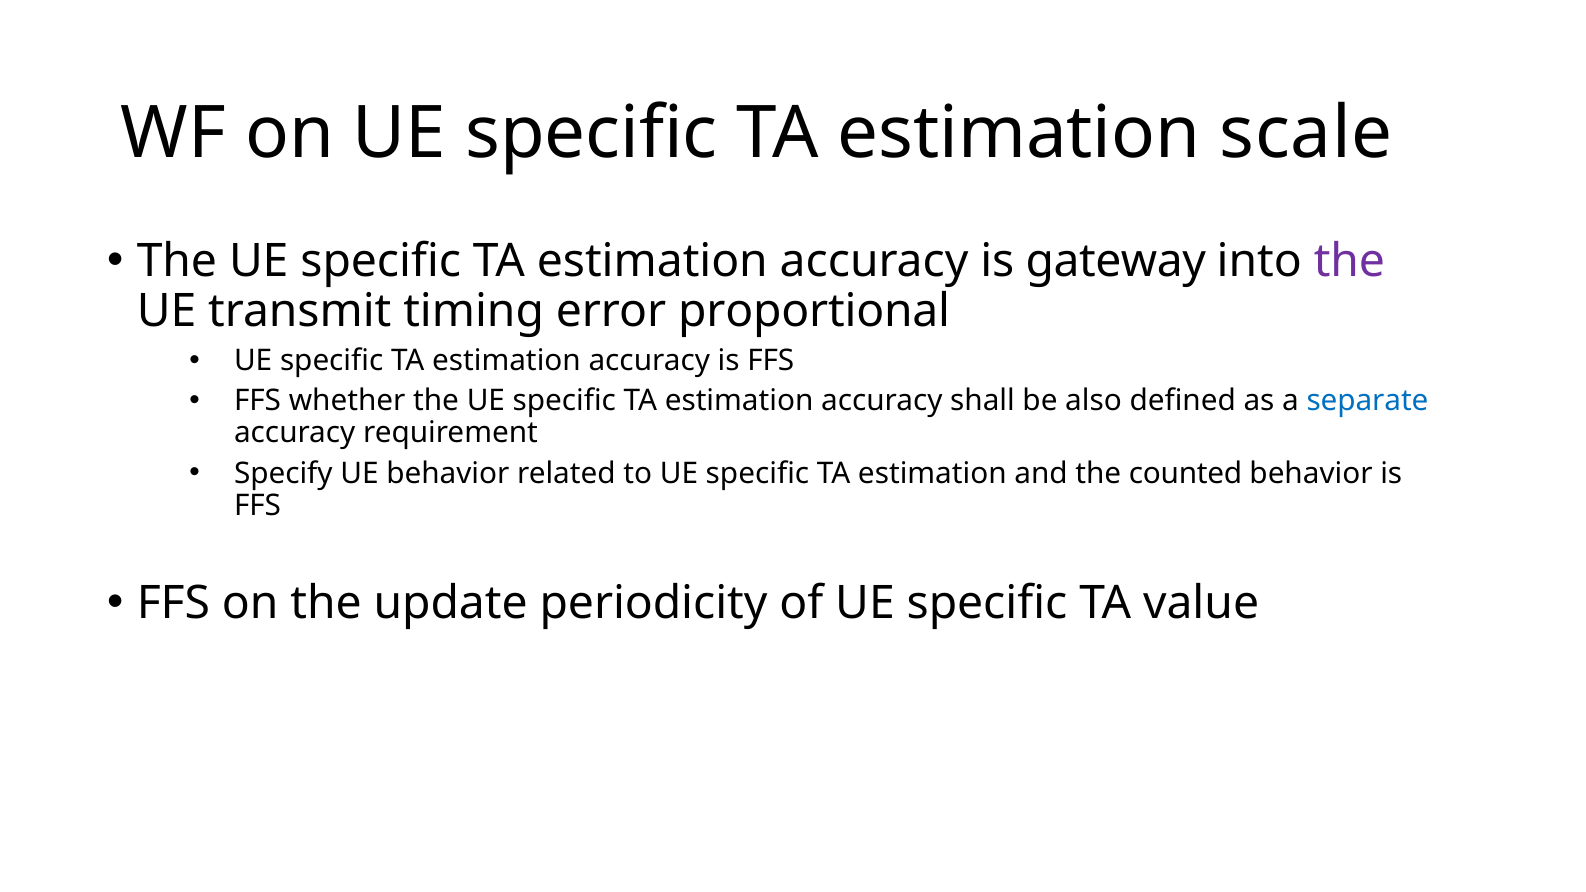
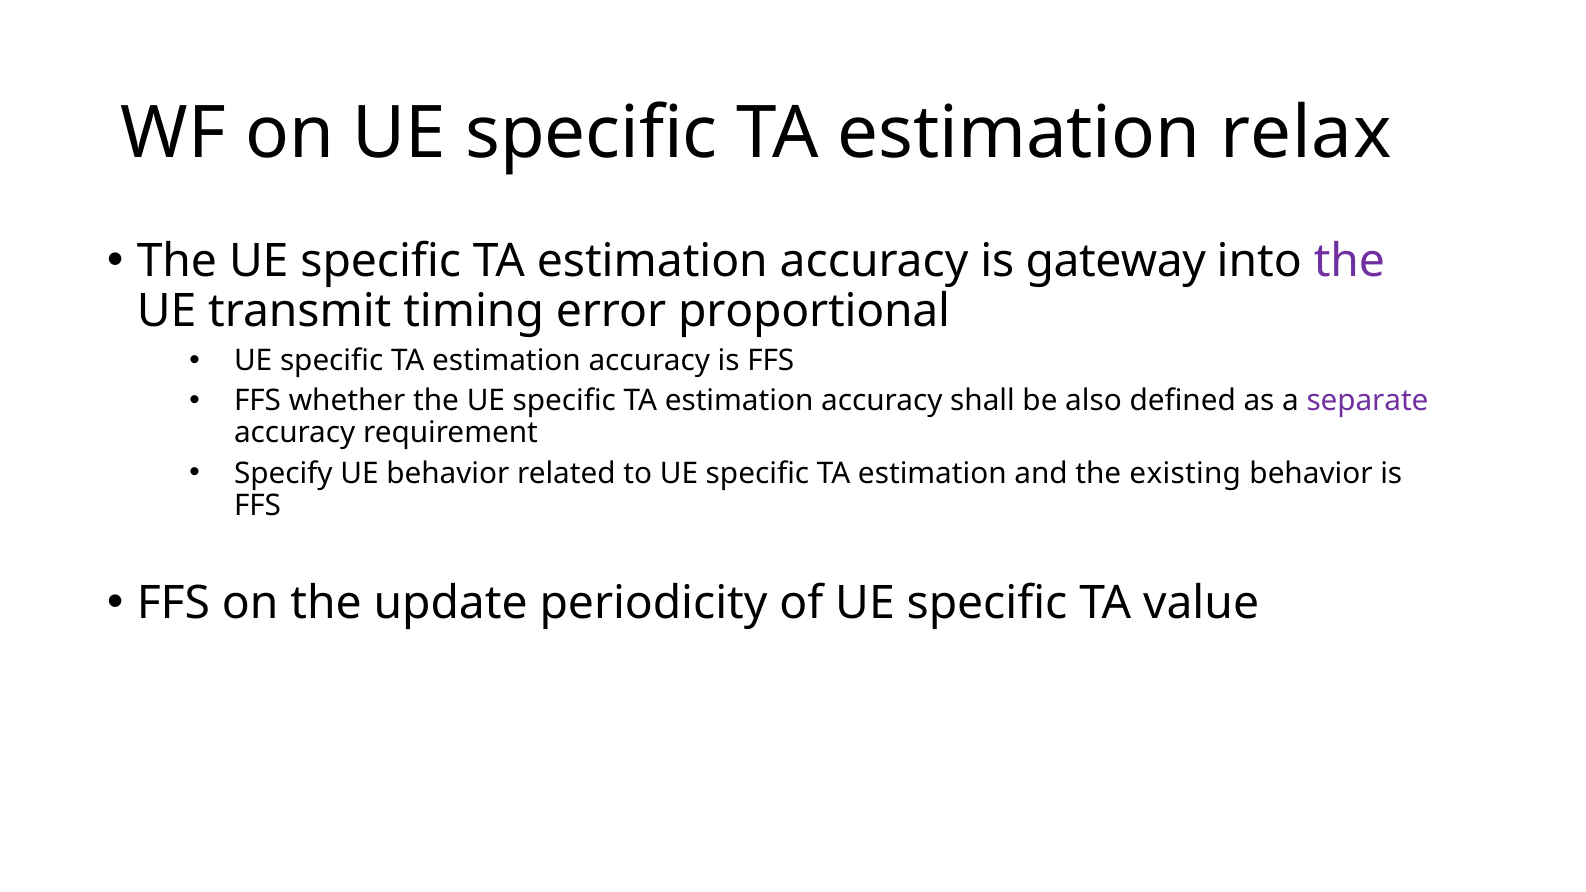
scale: scale -> relax
separate colour: blue -> purple
counted: counted -> existing
